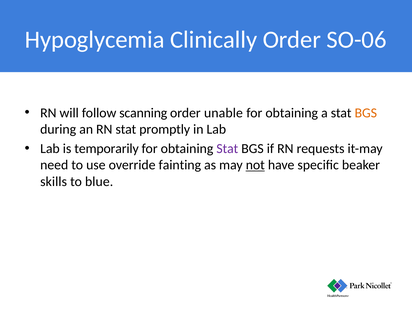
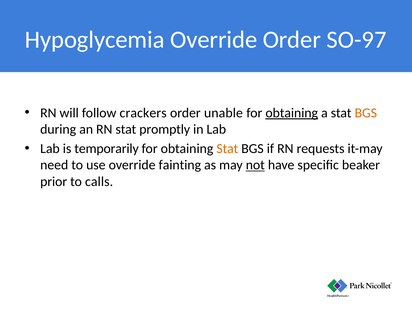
Hypoglycemia Clinically: Clinically -> Override
SO-06: SO-06 -> SO-97
scanning: scanning -> crackers
obtaining at (292, 113) underline: none -> present
Stat at (227, 149) colour: purple -> orange
skills: skills -> prior
blue: blue -> calls
